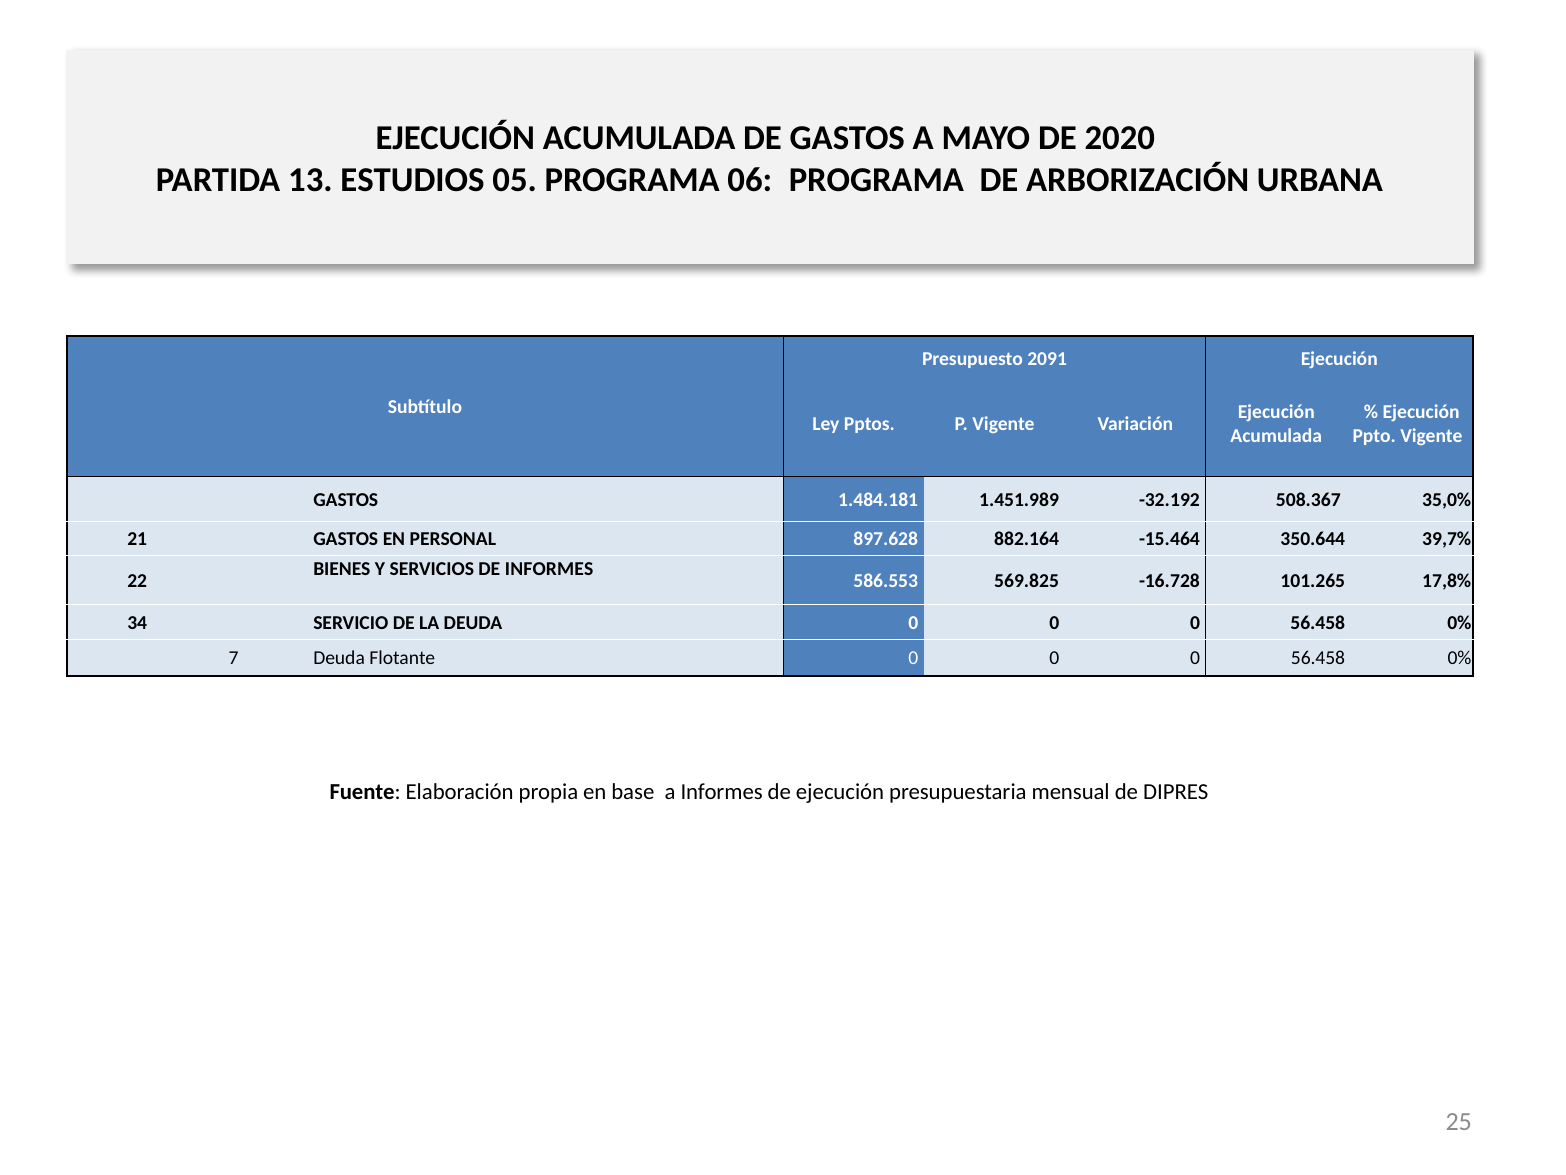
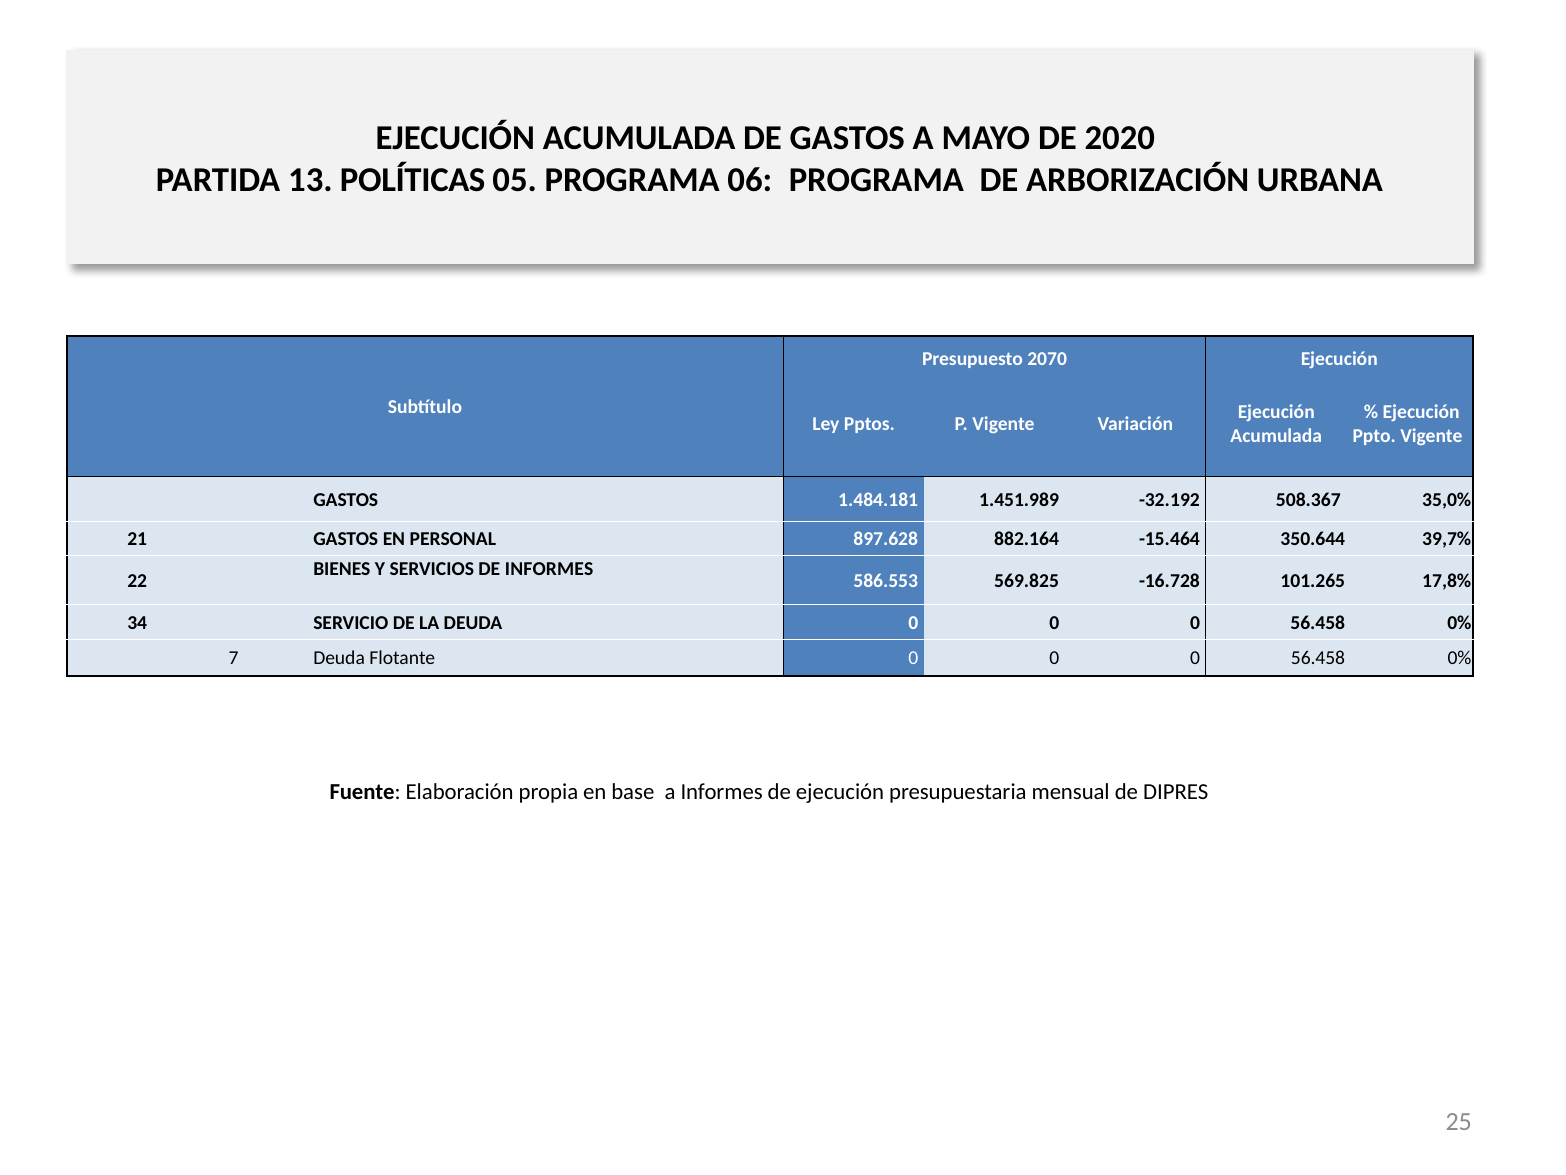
ESTUDIOS: ESTUDIOS -> POLÍTICAS
2091: 2091 -> 2070
